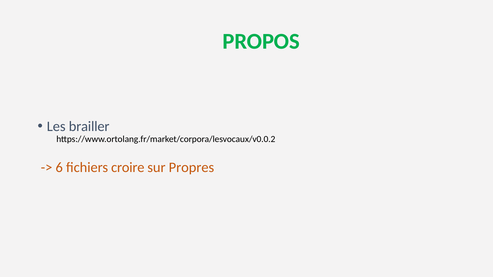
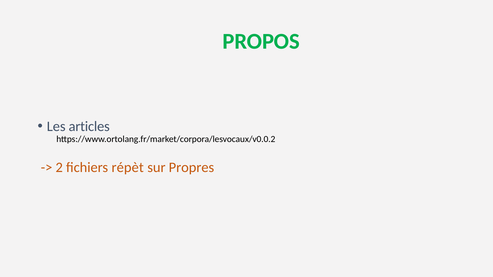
brailler: brailler -> articles
6: 6 -> 2
croire: croire -> répèt
